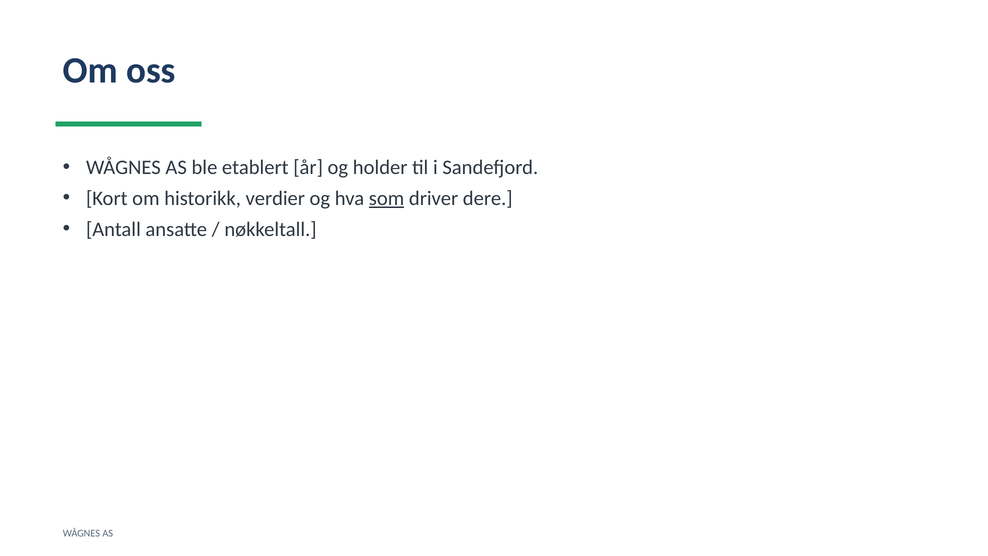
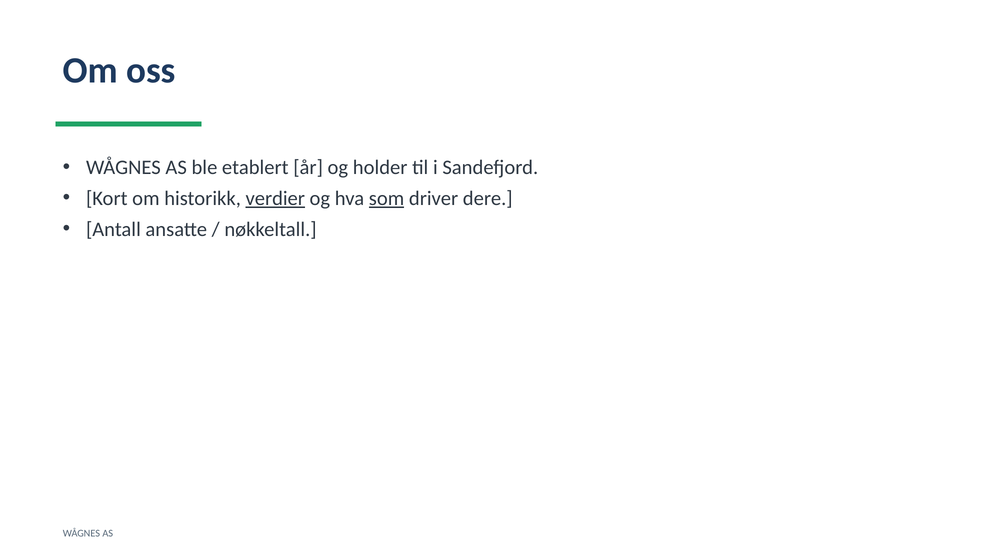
verdier underline: none -> present
